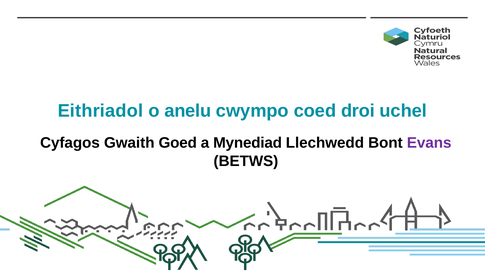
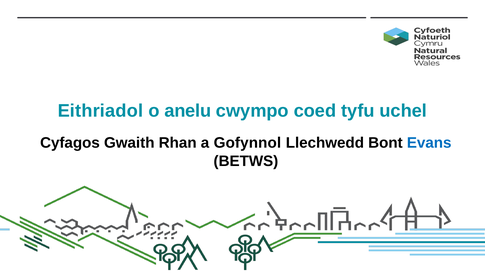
droi: droi -> tyfu
Goed: Goed -> Rhan
Mynediad: Mynediad -> Gofynnol
Evans colour: purple -> blue
